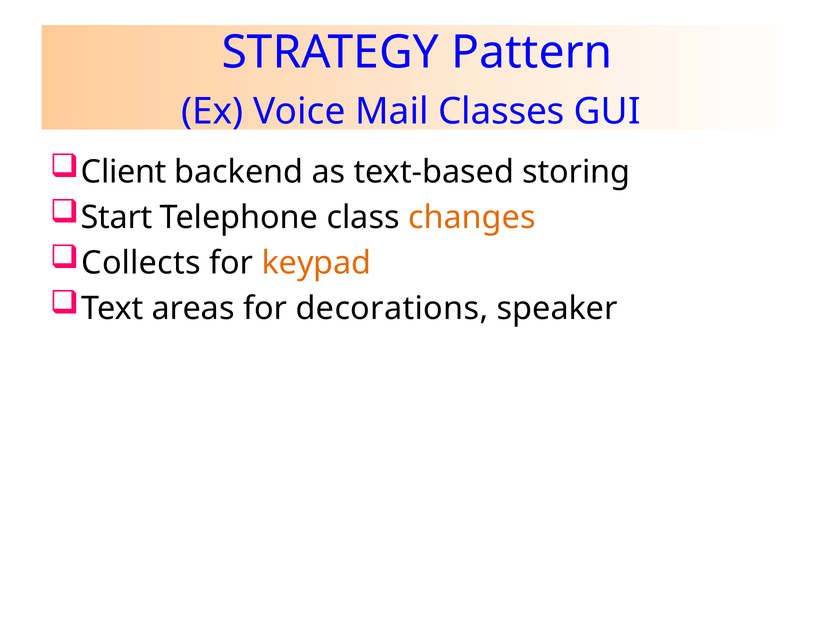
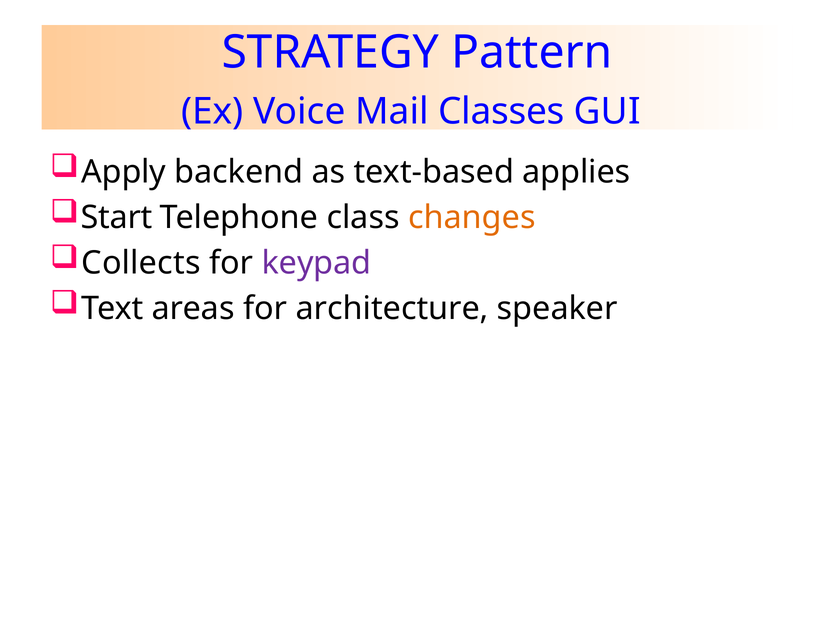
Client: Client -> Apply
storing: storing -> applies
keypad colour: orange -> purple
decorations: decorations -> architecture
